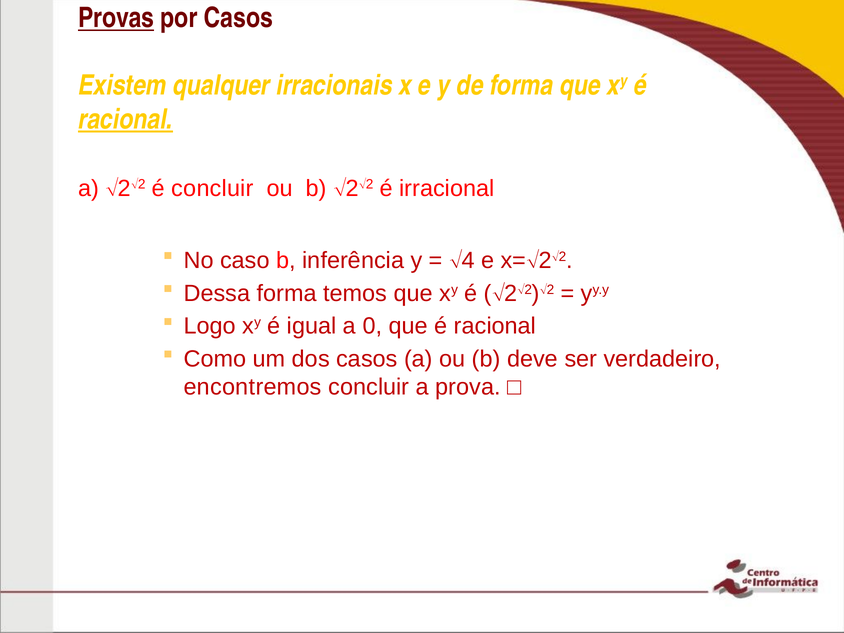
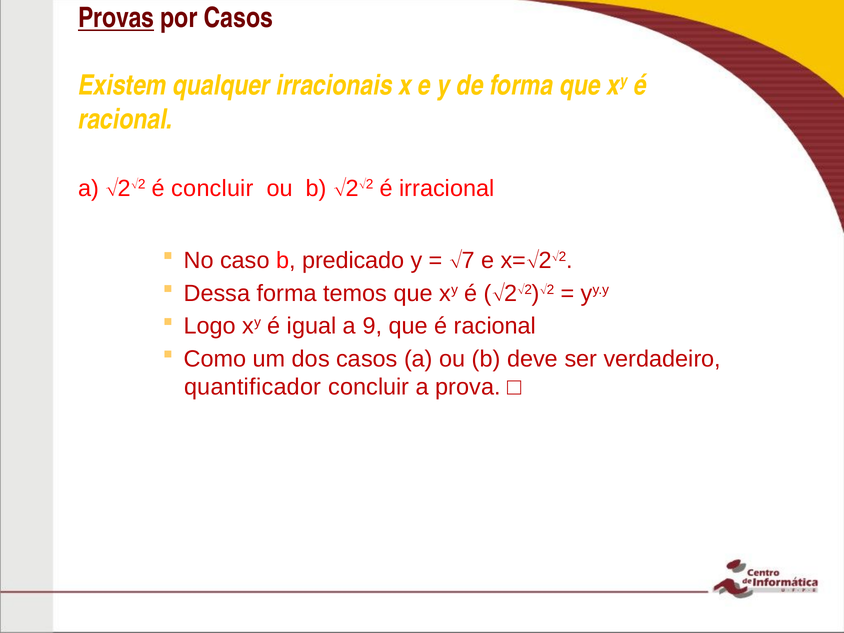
racional at (126, 119) underline: present -> none
inferência: inferência -> predicado
4: 4 -> 7
0: 0 -> 9
encontremos: encontremos -> quantificador
